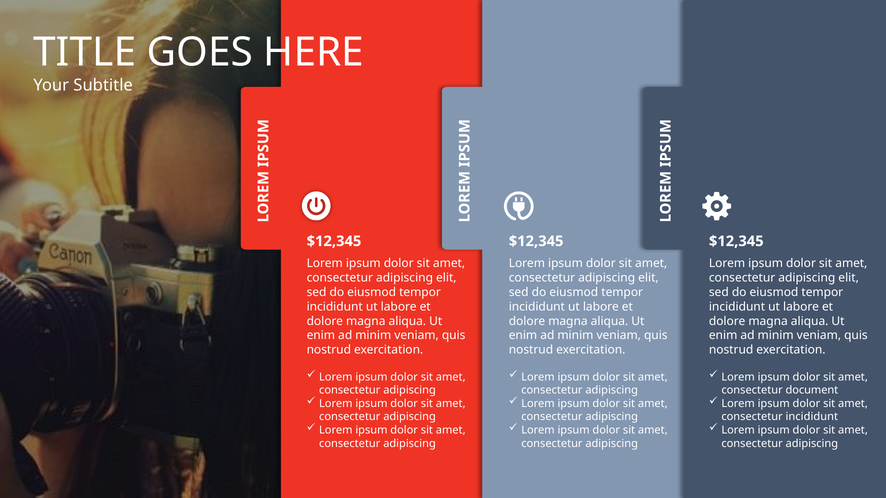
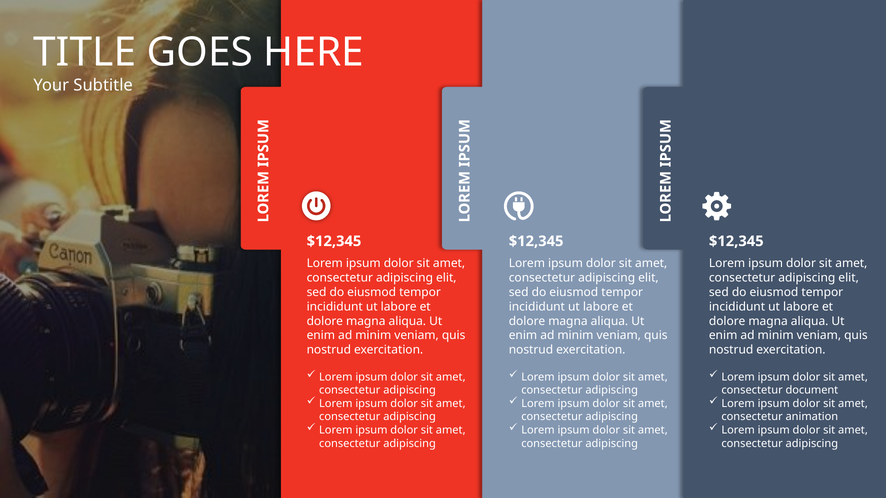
consectetur incididunt: incididunt -> animation
